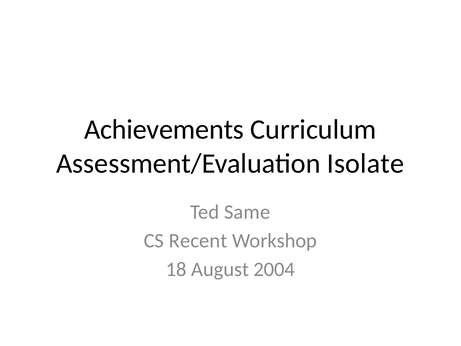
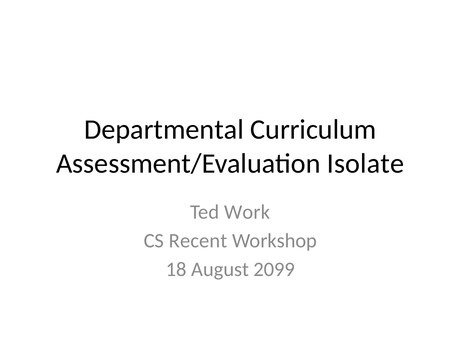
Achievements: Achievements -> Departmental
Same: Same -> Work
2004: 2004 -> 2099
